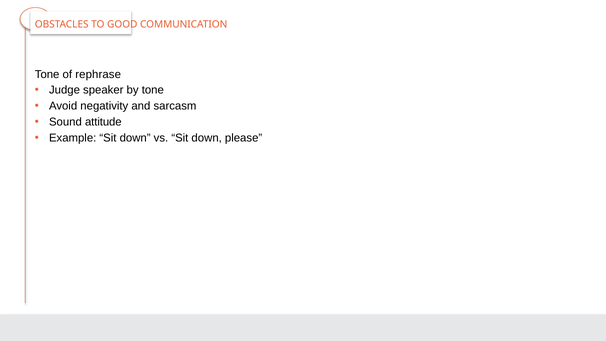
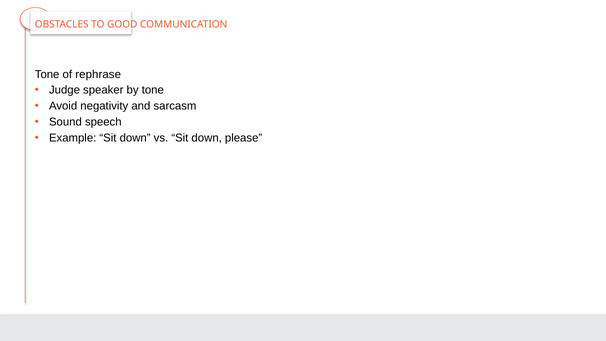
attitude: attitude -> speech
